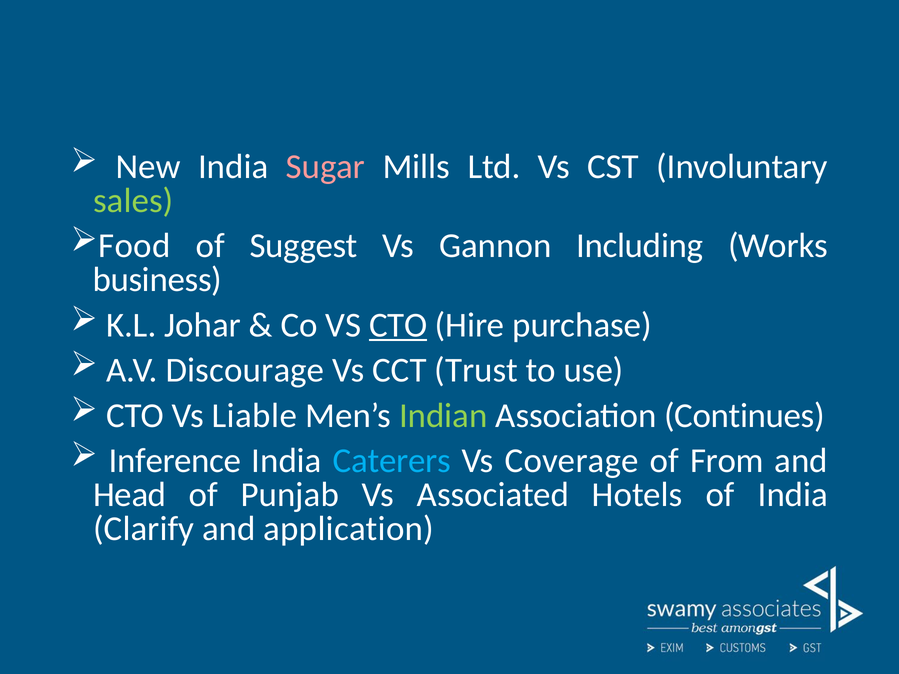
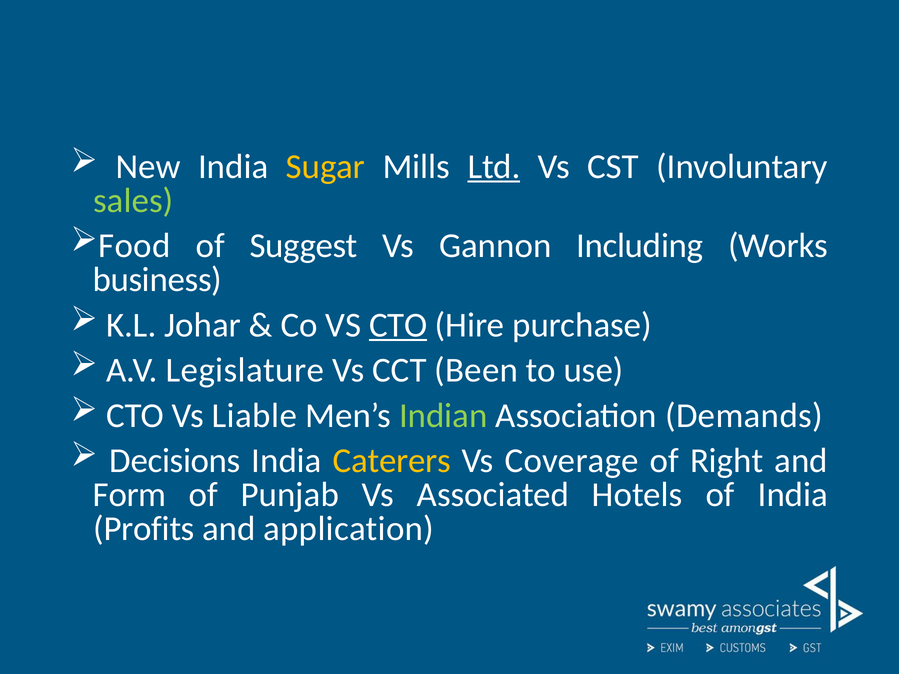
Sugar colour: pink -> yellow
Ltd underline: none -> present
Discourage: Discourage -> Legislature
Trust: Trust -> Been
Continues: Continues -> Demands
Inference: Inference -> Decisions
Caterers colour: light blue -> yellow
From: From -> Right
Head: Head -> Form
Clarify: Clarify -> Profits
